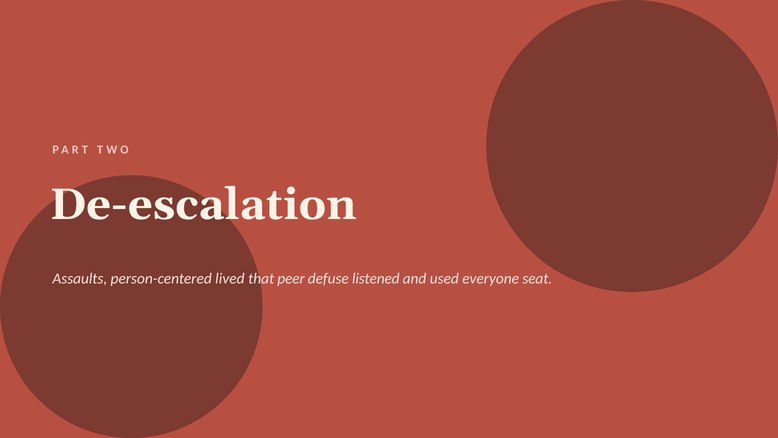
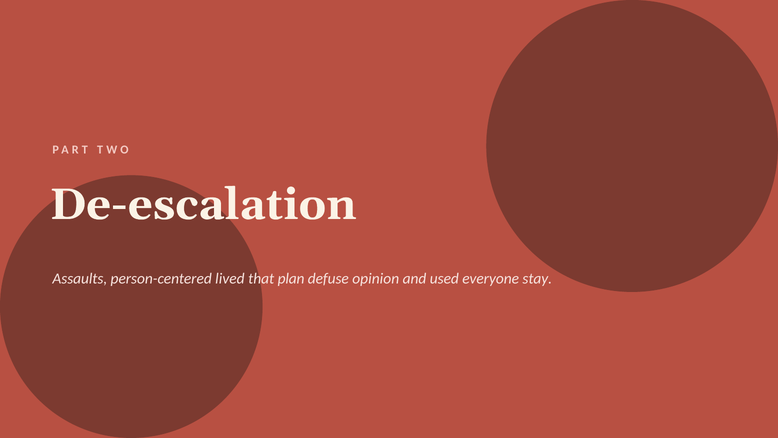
peer: peer -> plan
listened: listened -> opinion
seat: seat -> stay
